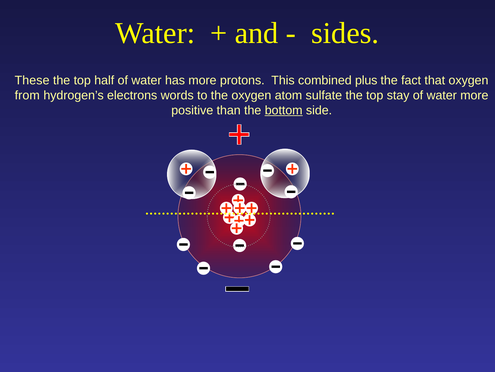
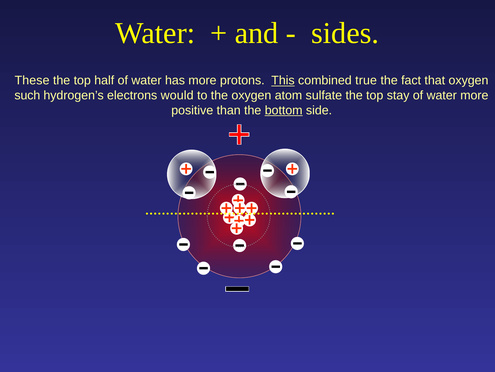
This underline: none -> present
plus: plus -> true
from: from -> such
words: words -> would
